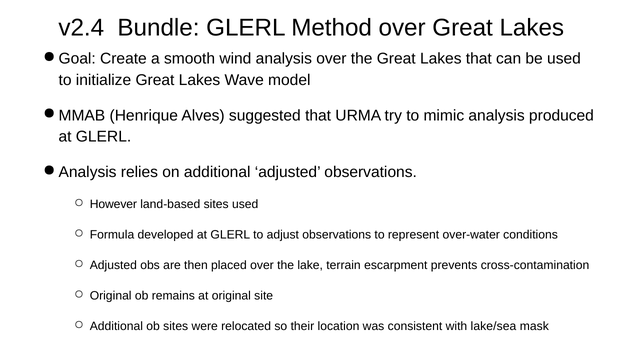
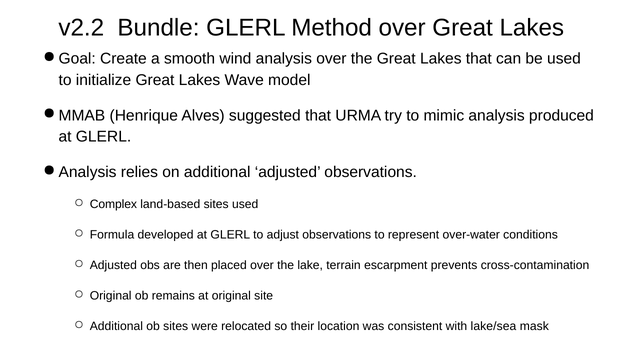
v2.4: v2.4 -> v2.2
However: However -> Complex
